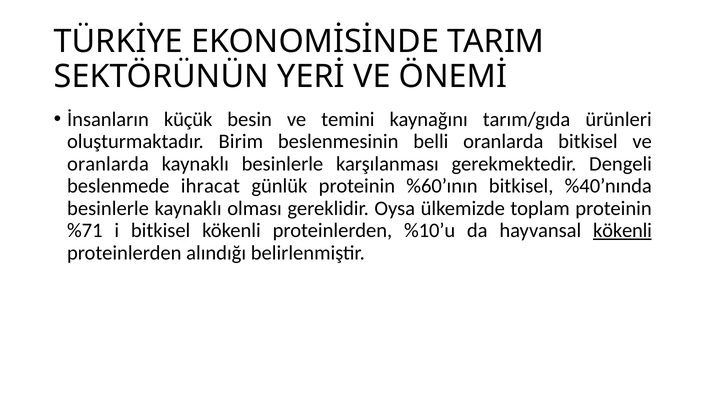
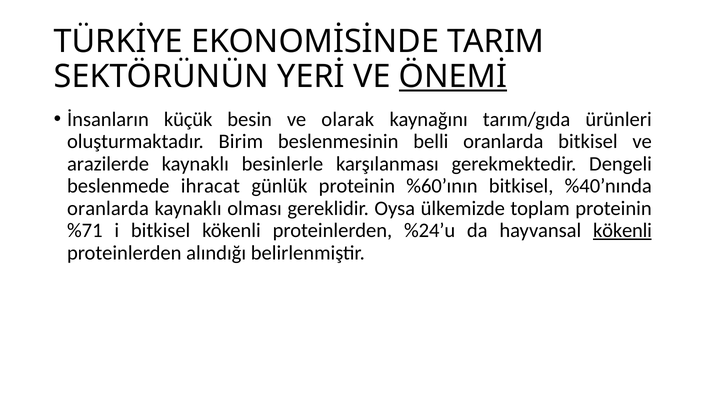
ÖNEMİ underline: none -> present
temini: temini -> olarak
oranlarda at (108, 164): oranlarda -> arazilerde
besinlerle at (108, 208): besinlerle -> oranlarda
%10’u: %10’u -> %24’u
